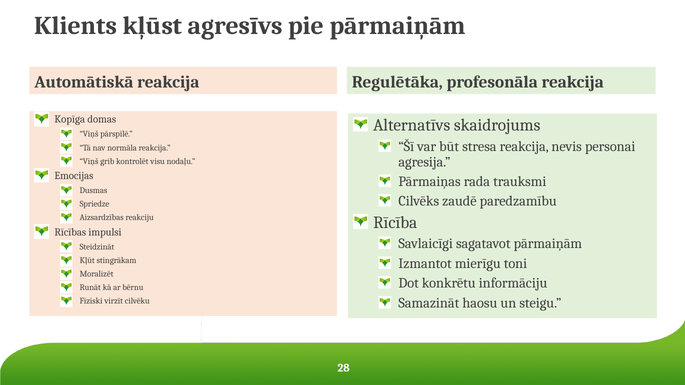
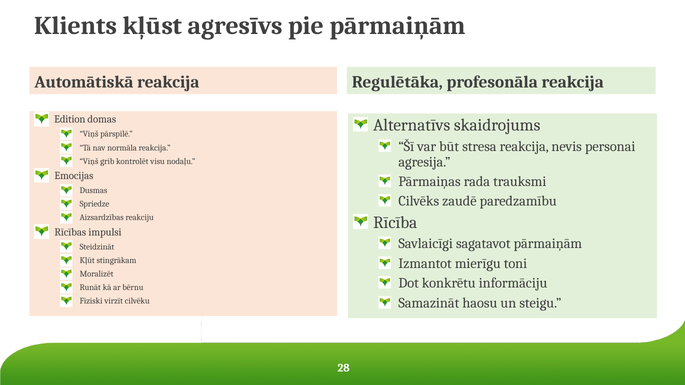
Kopīga: Kopīga -> Edition
